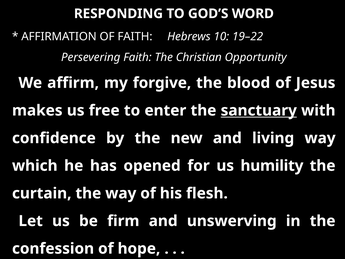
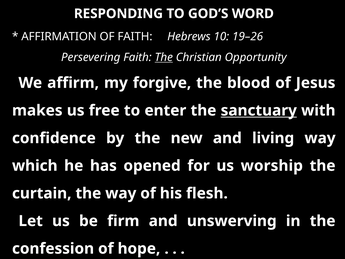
19–22: 19–22 -> 19–26
The at (164, 57) underline: none -> present
humility: humility -> worship
